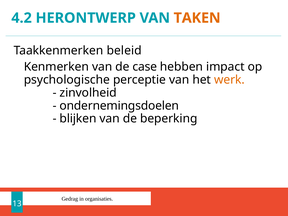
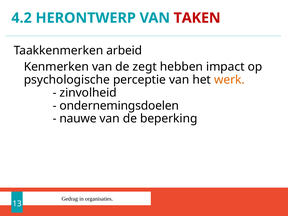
TAKEN colour: orange -> red
beleid: beleid -> arbeid
case: case -> zegt
blijken: blijken -> nauwe
